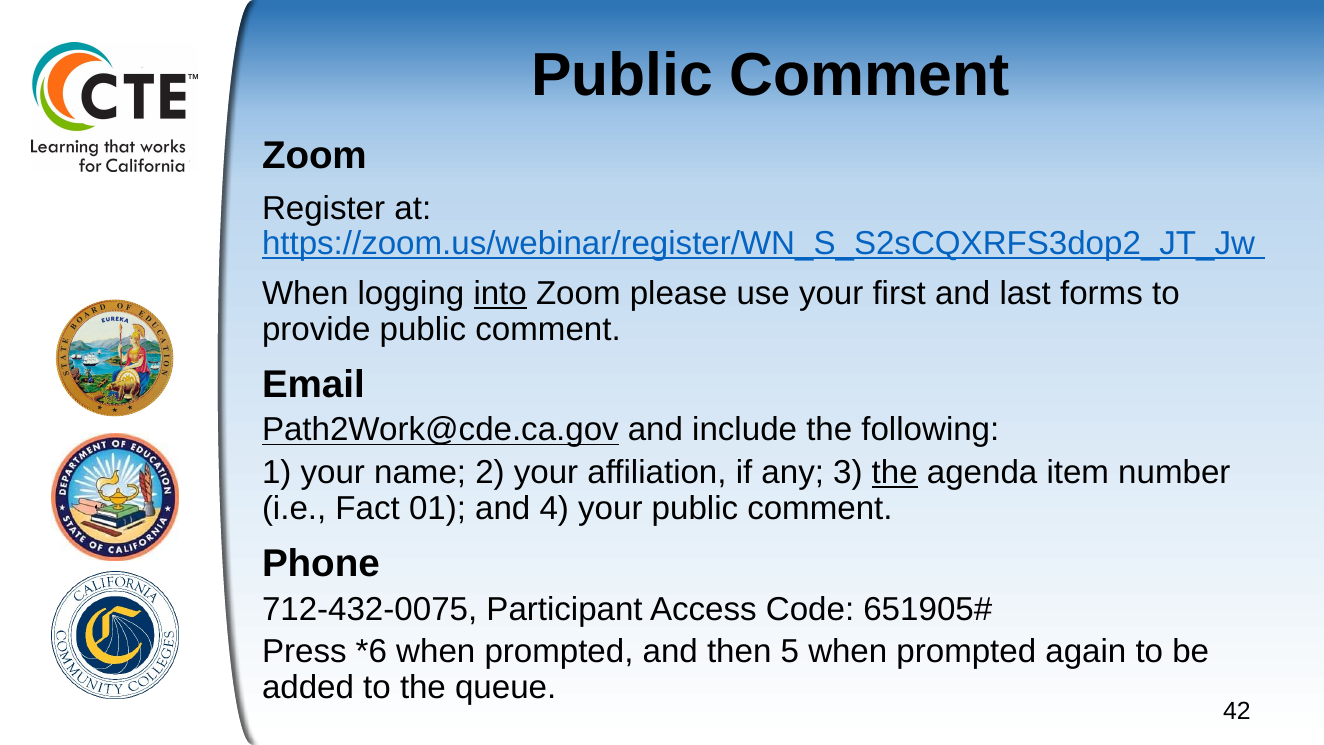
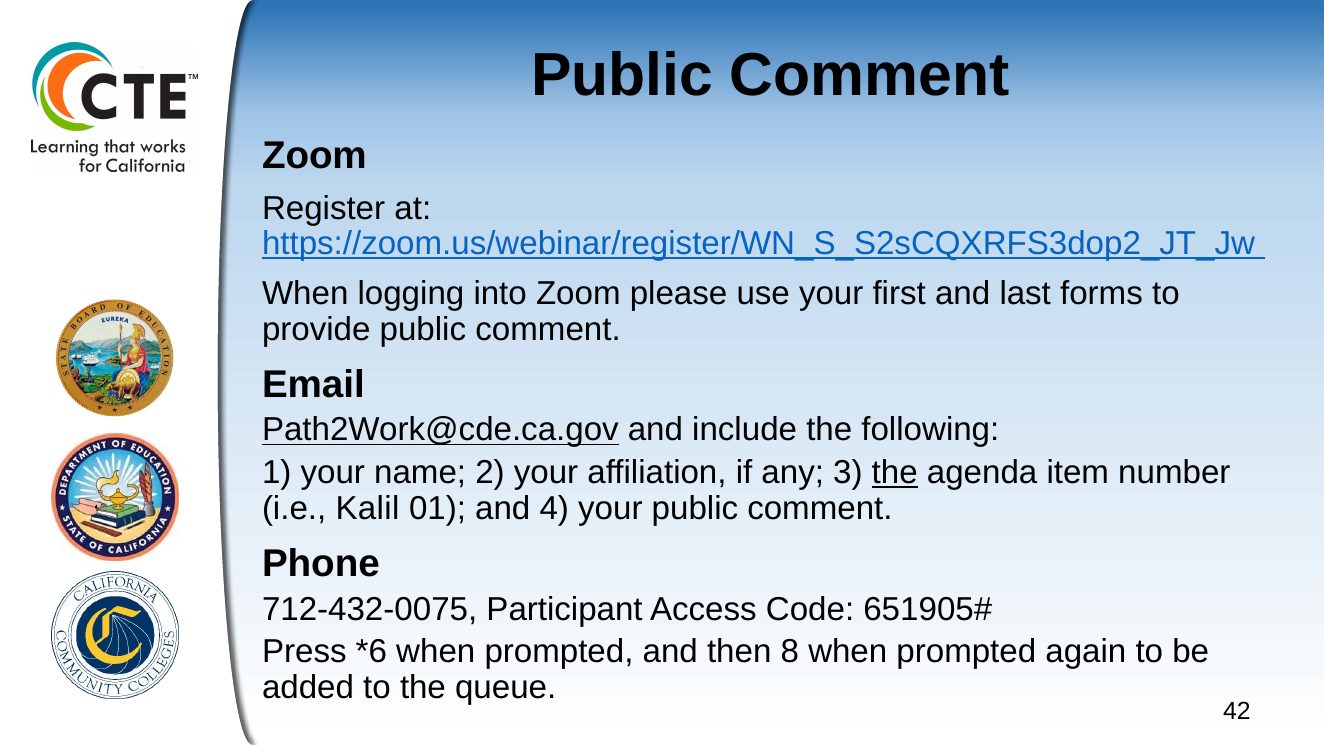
into underline: present -> none
Fact: Fact -> Kalil
5: 5 -> 8
